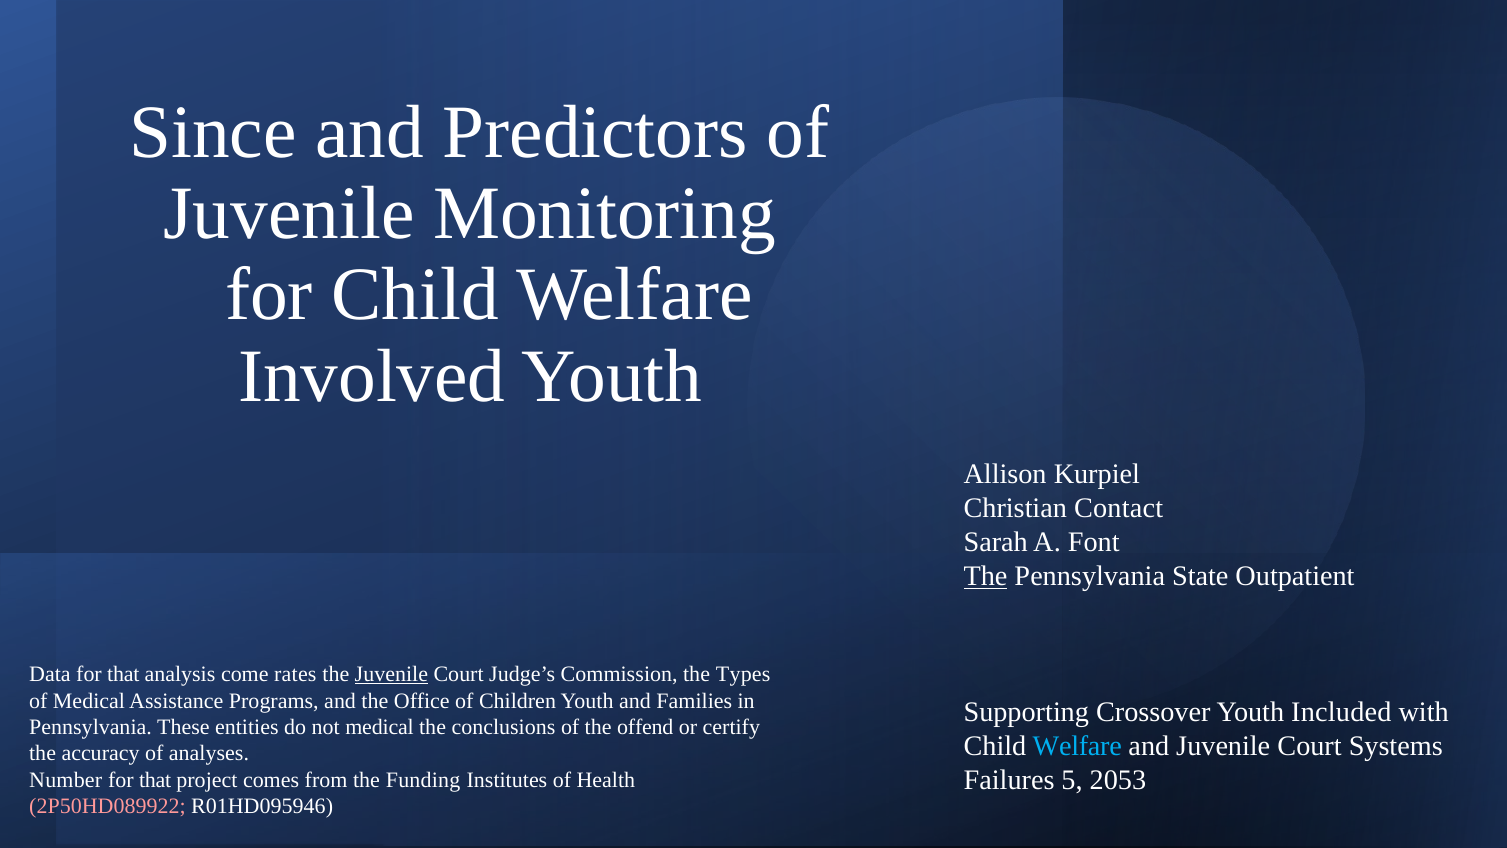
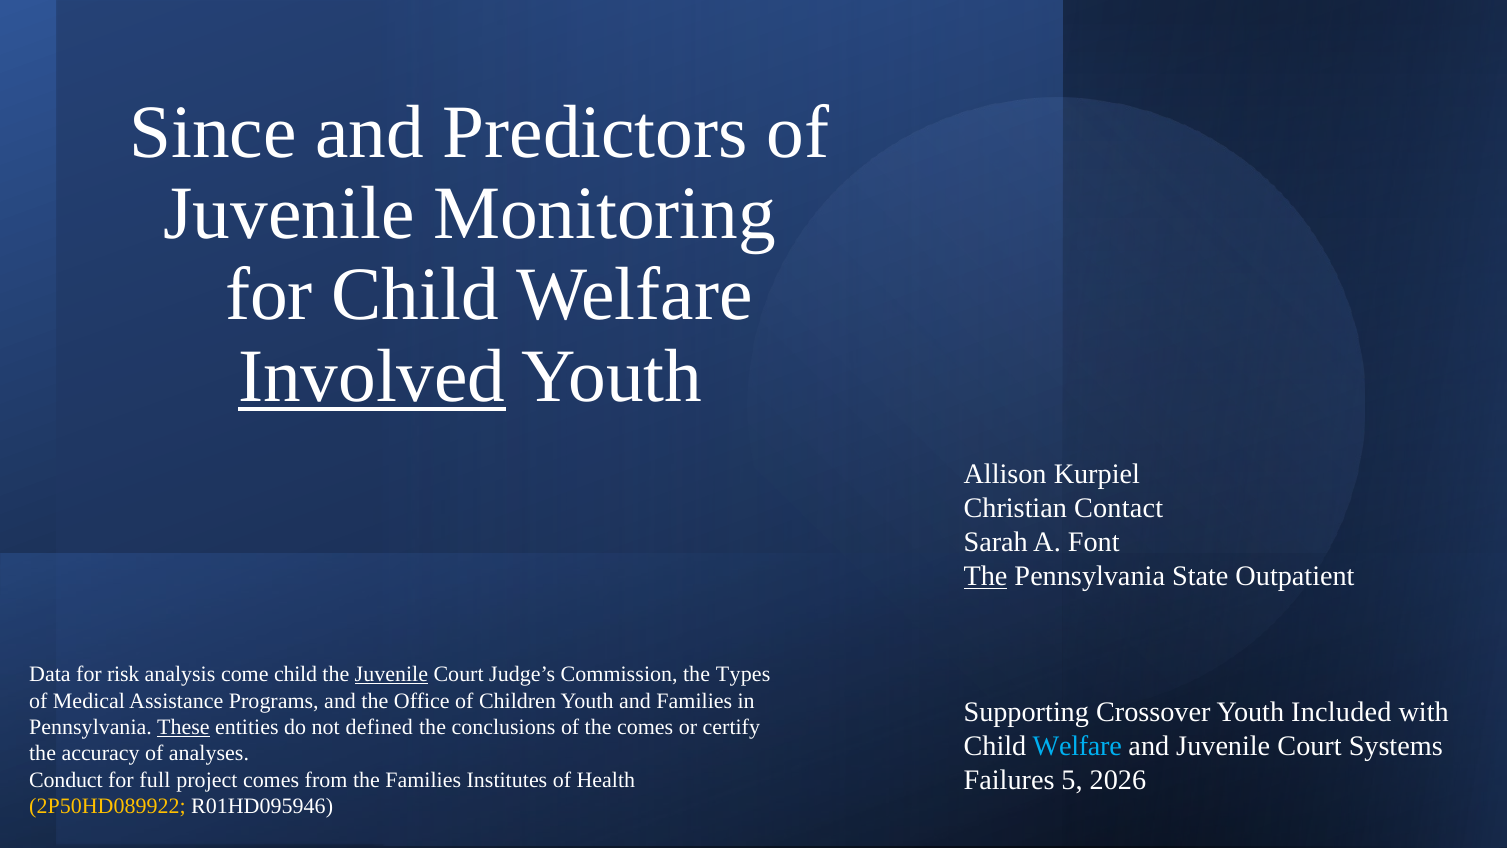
Involved underline: none -> present
Data for that: that -> risk
come rates: rates -> child
These underline: none -> present
not medical: medical -> defined
the offend: offend -> comes
2053: 2053 -> 2026
Number: Number -> Conduct
that at (155, 780): that -> full
the Funding: Funding -> Families
2P50HD089922 colour: pink -> yellow
